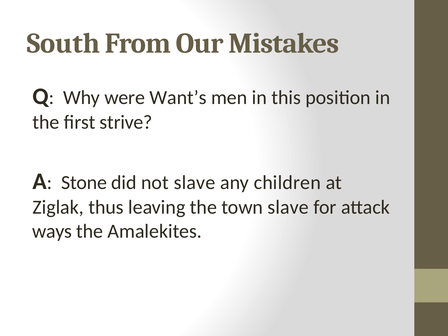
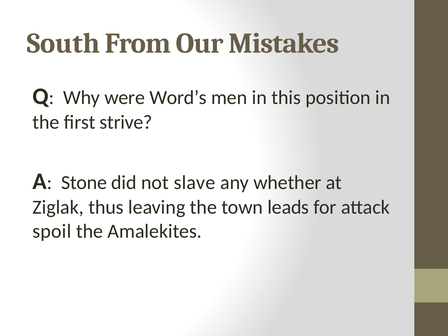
Want’s: Want’s -> Word’s
children: children -> whether
town slave: slave -> leads
ways: ways -> spoil
